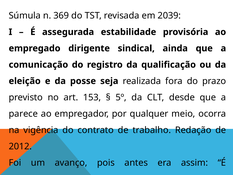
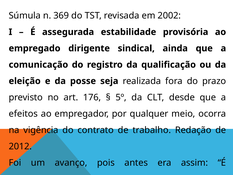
2039: 2039 -> 2002
153: 153 -> 176
parece: parece -> efeitos
